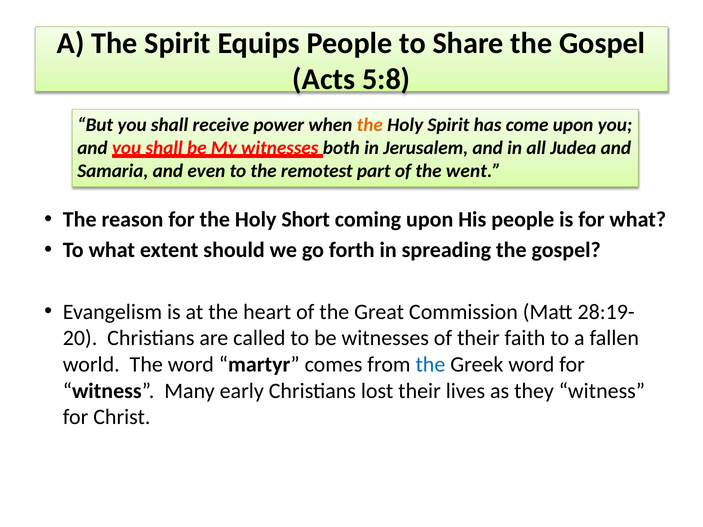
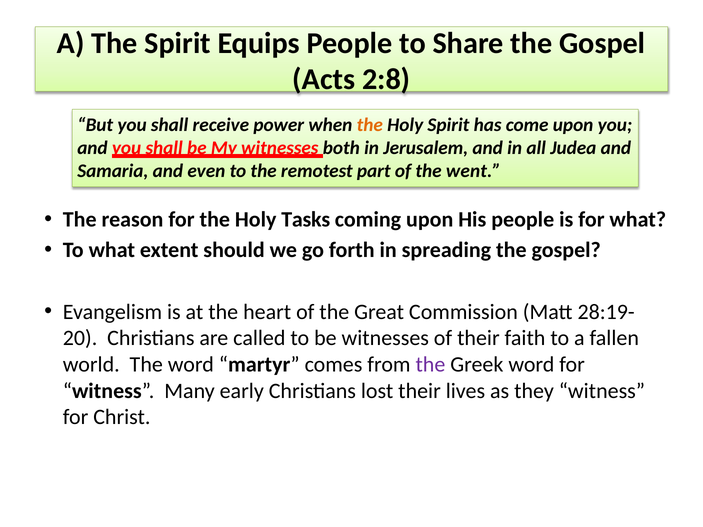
5:8: 5:8 -> 2:8
Short: Short -> Tasks
the at (430, 365) colour: blue -> purple
